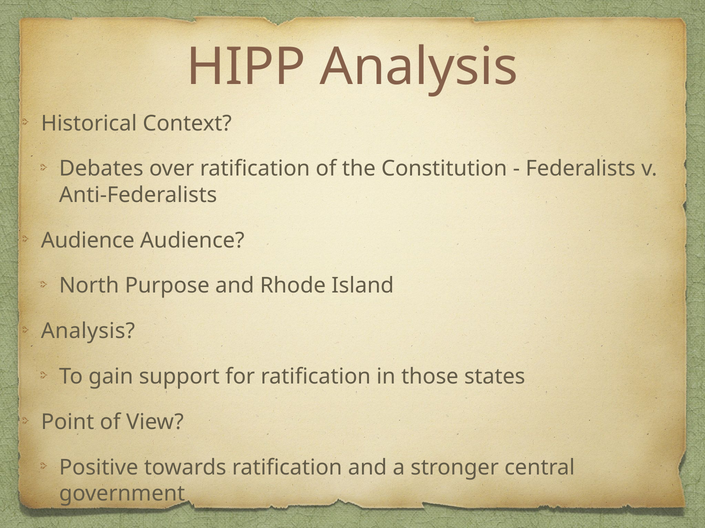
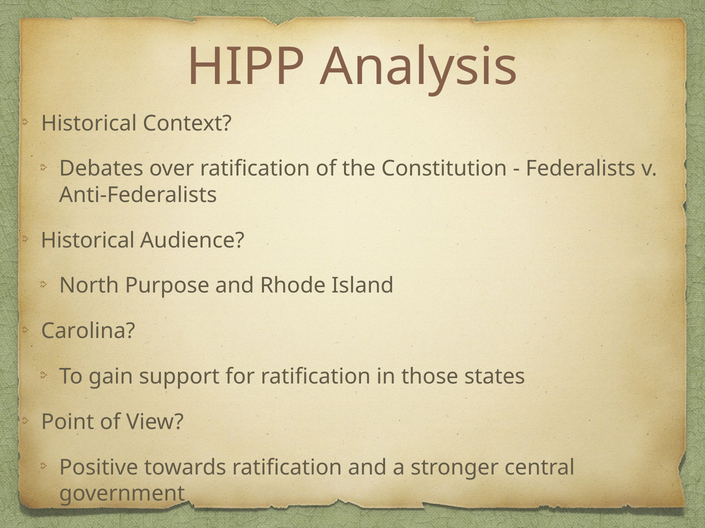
Audience at (88, 241): Audience -> Historical
Analysis at (88, 332): Analysis -> Carolina
